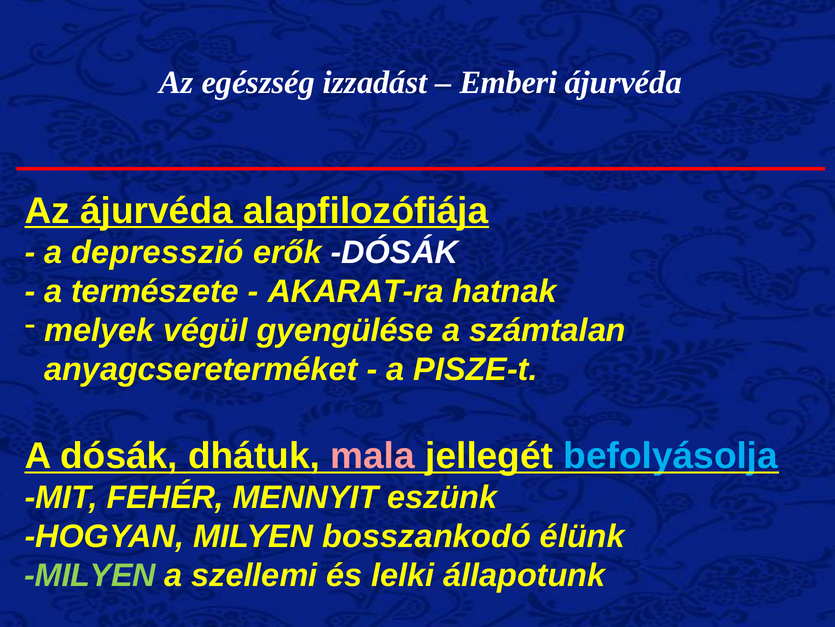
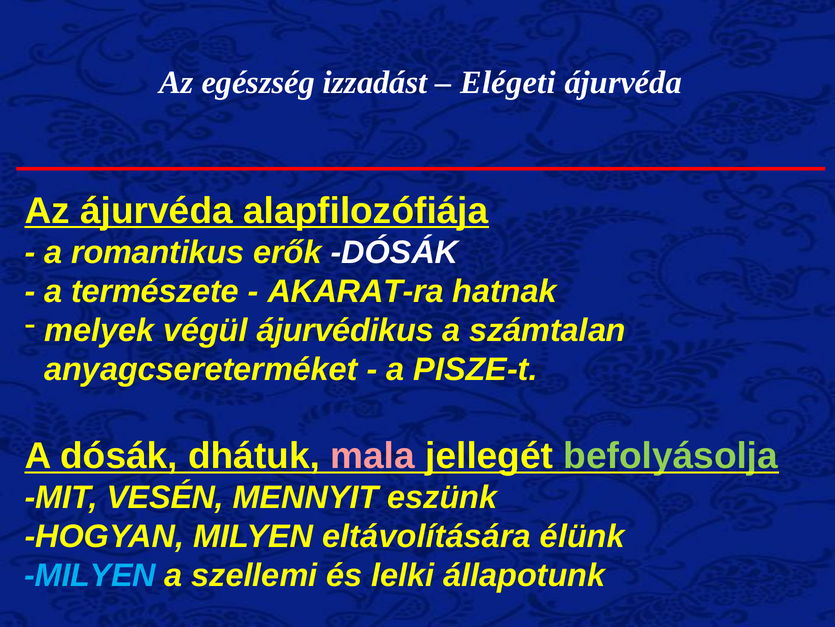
Emberi: Emberi -> Elégeti
depresszió: depresszió -> romantikus
gyengülése: gyengülése -> ájurvédikus
befolyásolja colour: light blue -> light green
FEHÉR: FEHÉR -> VESÉN
bosszankodó: bosszankodó -> eltávolítására
MILYEN at (90, 575) colour: light green -> light blue
